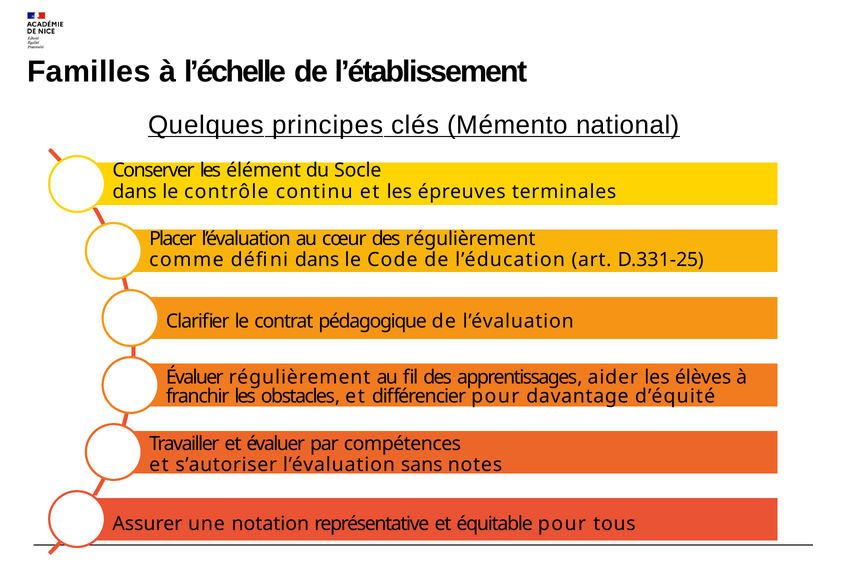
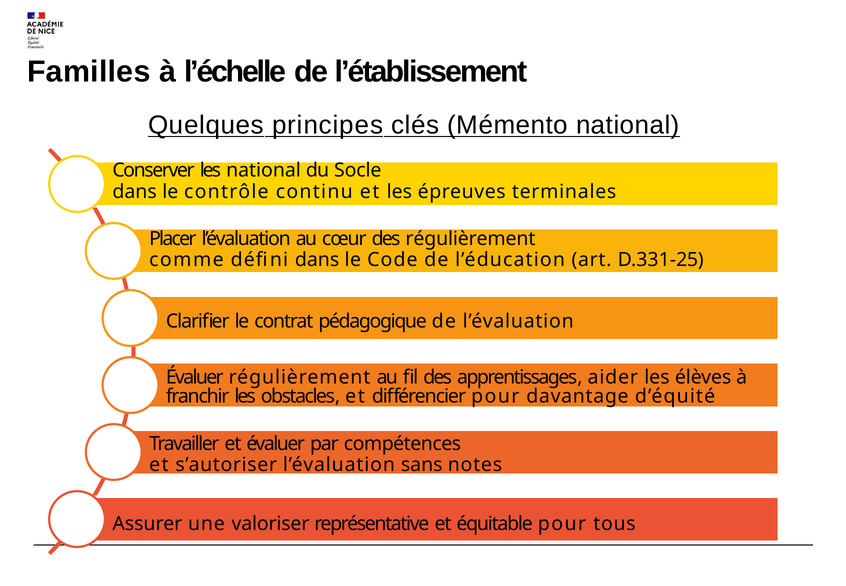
les élément: élément -> national
notation: notation -> valoriser
